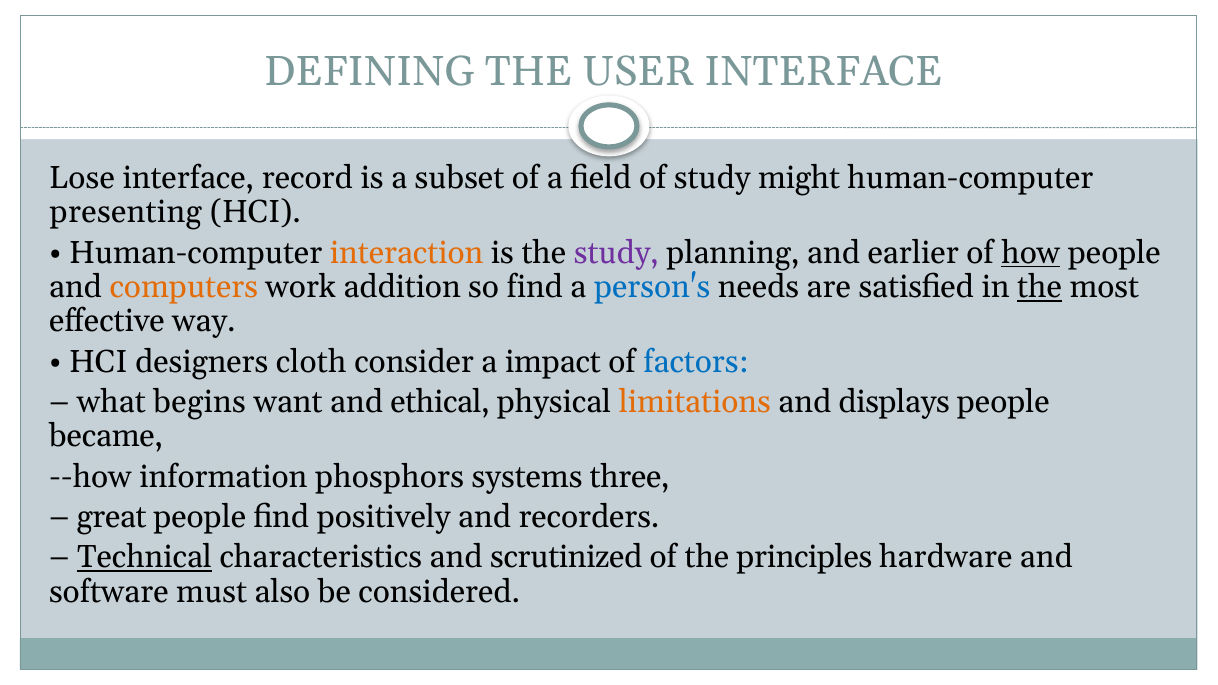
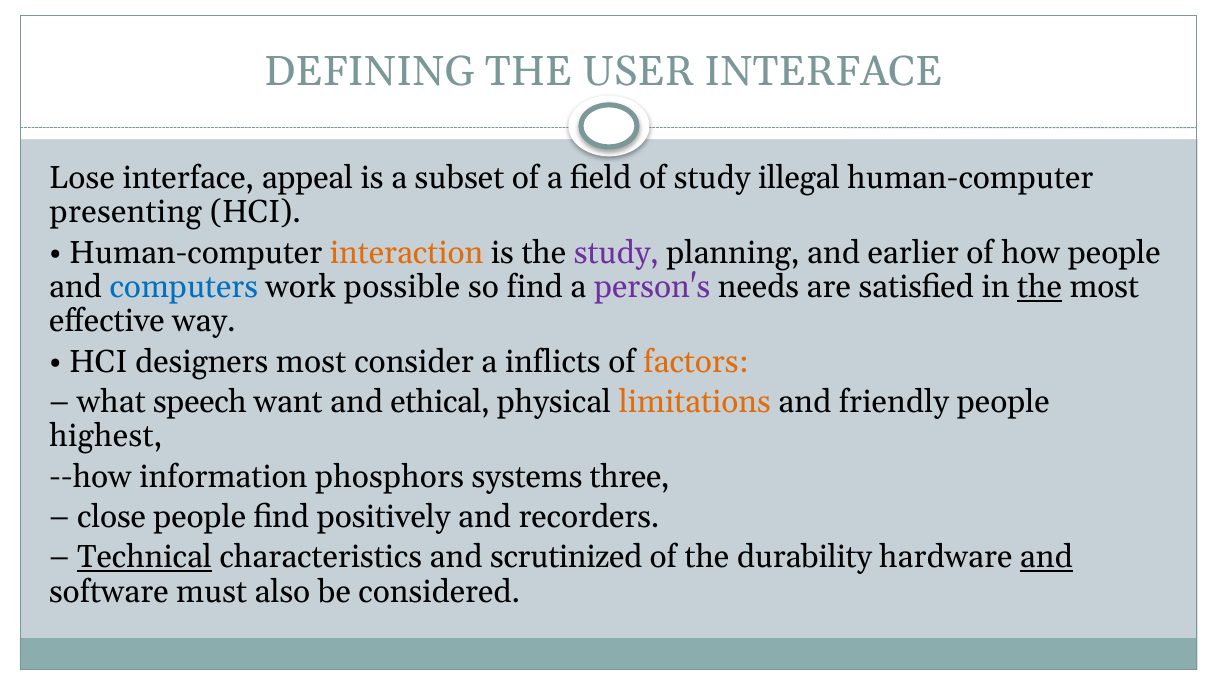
record: record -> appeal
might: might -> illegal
how underline: present -> none
computers colour: orange -> blue
addition: addition -> possible
person's colour: blue -> purple
designers cloth: cloth -> most
impact: impact -> inflicts
factors colour: blue -> orange
begins: begins -> speech
displays: displays -> friendly
became: became -> highest
great: great -> close
principles: principles -> durability
and at (1046, 558) underline: none -> present
